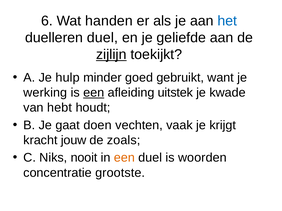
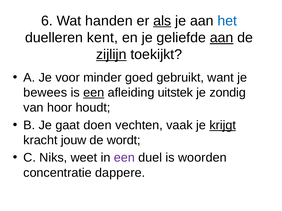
als underline: none -> present
duelleren duel: duel -> kent
aan at (222, 38) underline: none -> present
hulp: hulp -> voor
werking: werking -> bewees
kwade: kwade -> zondig
hebt: hebt -> hoor
krijgt underline: none -> present
zoals: zoals -> wordt
nooit: nooit -> weet
een at (124, 158) colour: orange -> purple
grootste: grootste -> dappere
